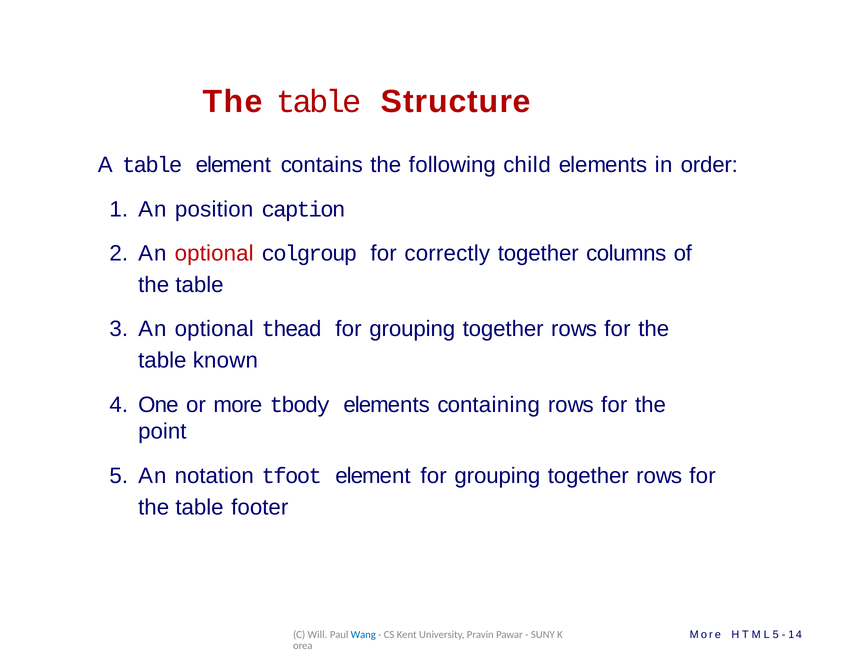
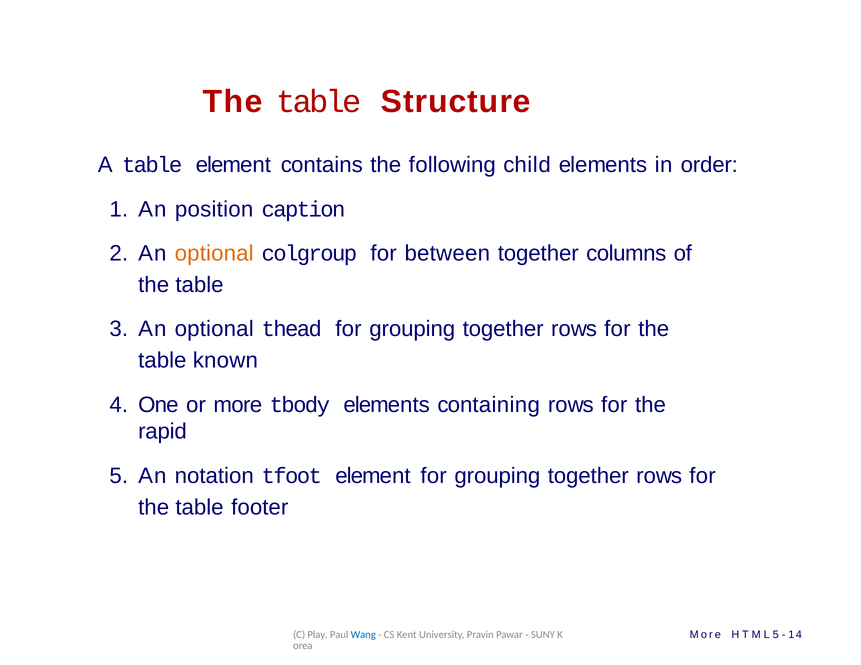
optional at (214, 253) colour: red -> orange
correctly: correctly -> between
point: point -> rapid
Will: Will -> Play
